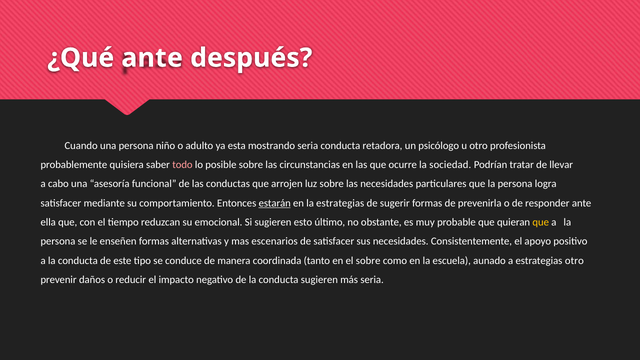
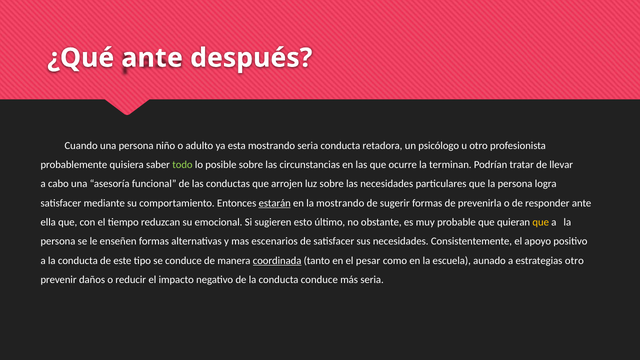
todo colour: pink -> light green
sociedad: sociedad -> terminan
la estrategias: estrategias -> mostrando
coordinada underline: none -> present
el sobre: sobre -> pesar
conducta sugieren: sugieren -> conduce
